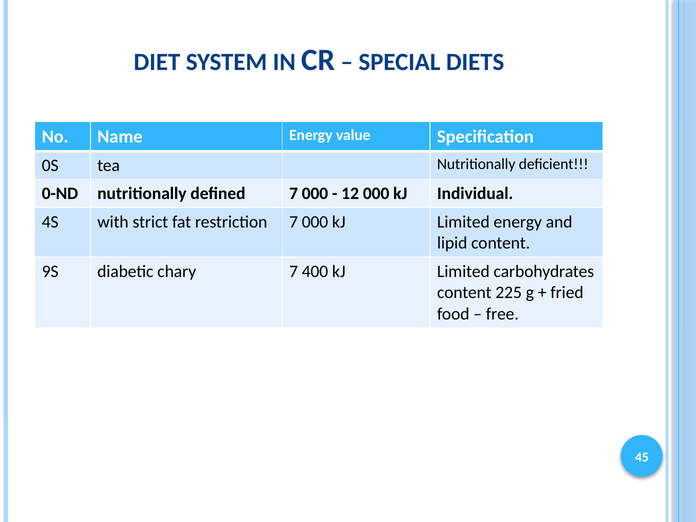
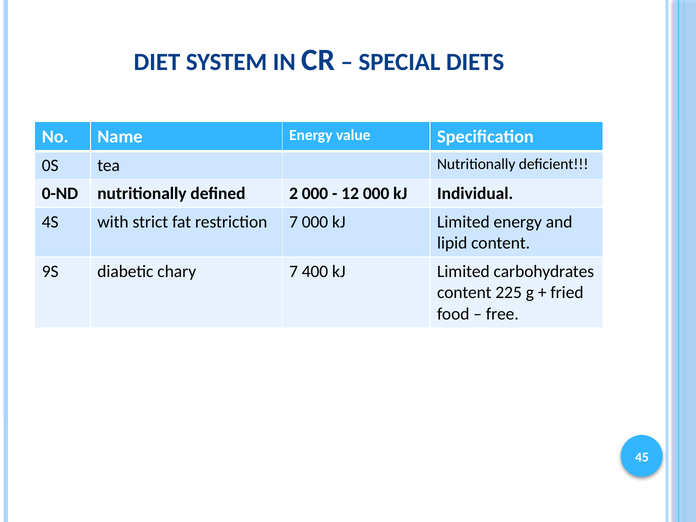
defined 7: 7 -> 2
